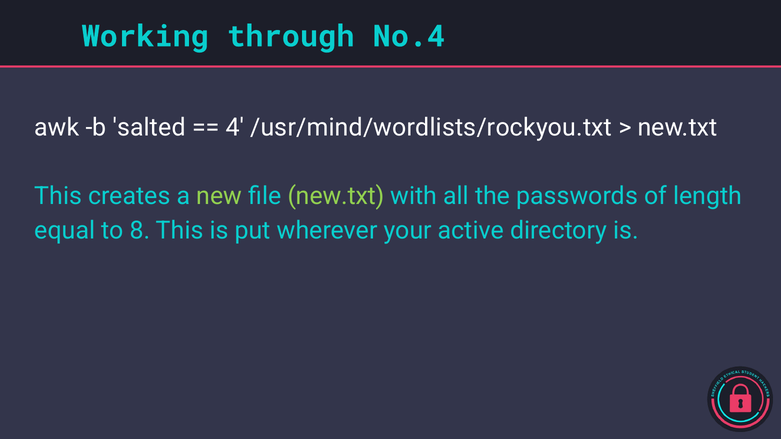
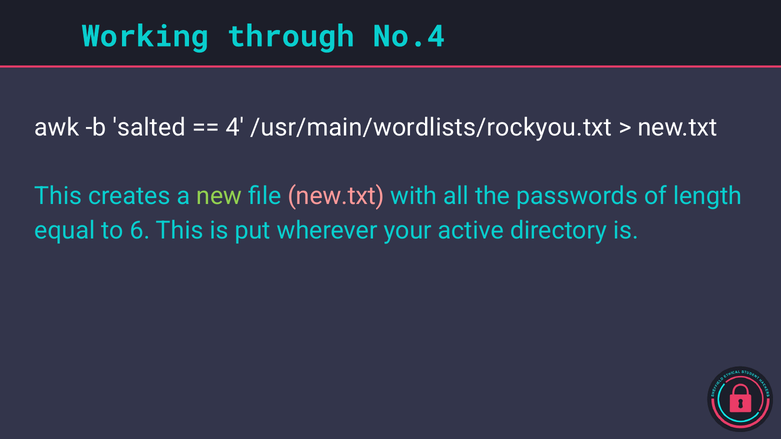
/usr/mind/wordlists/rockyou.txt: /usr/mind/wordlists/rockyou.txt -> /usr/main/wordlists/rockyou.txt
new.txt at (336, 196) colour: light green -> pink
8: 8 -> 6
